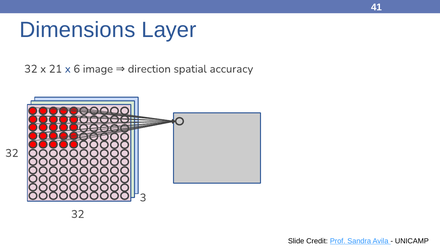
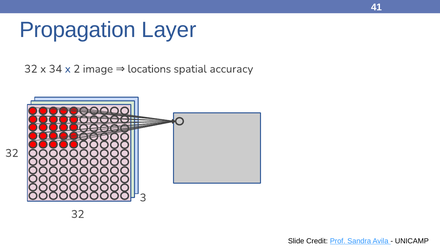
Dimensions: Dimensions -> Propagation
21: 21 -> 34
6: 6 -> 2
direction: direction -> locations
